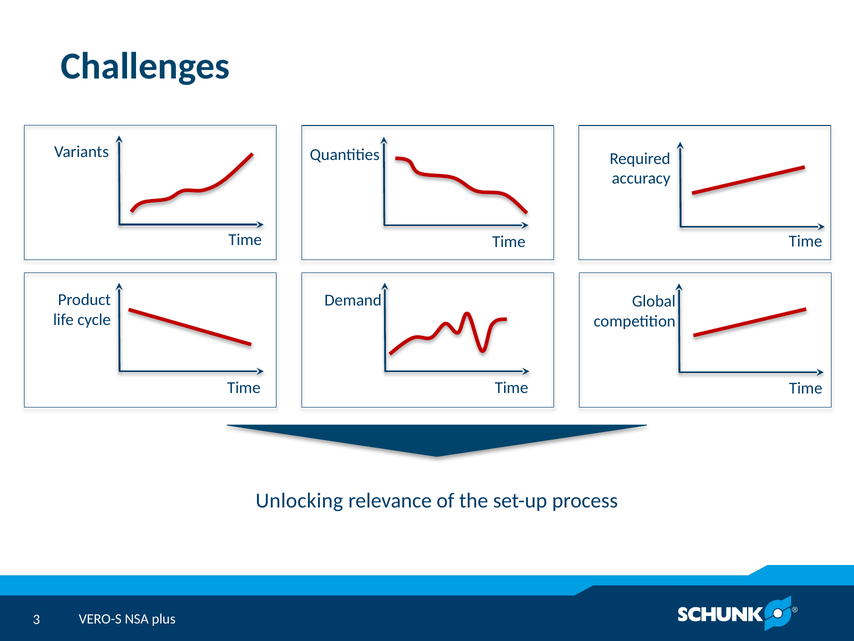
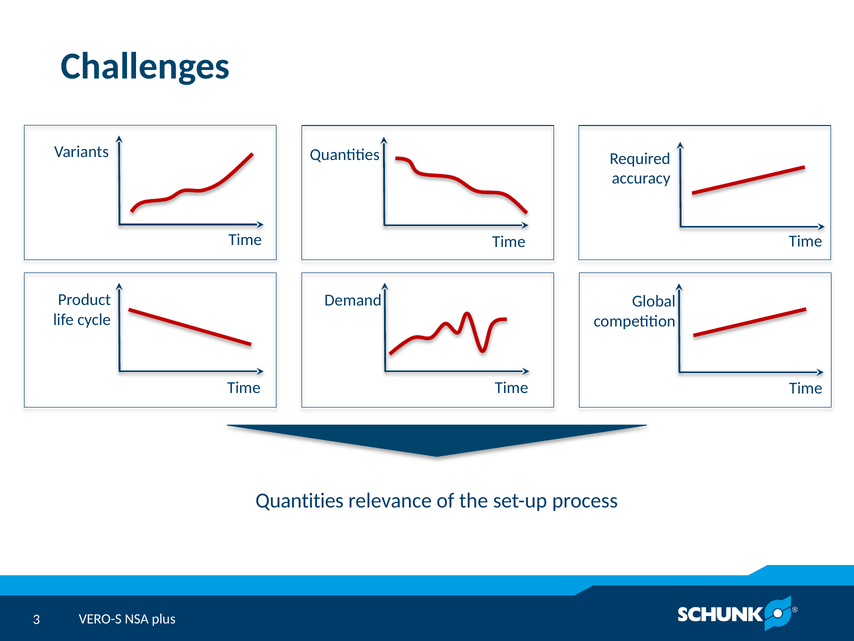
Unlocking at (299, 500): Unlocking -> Quantities
